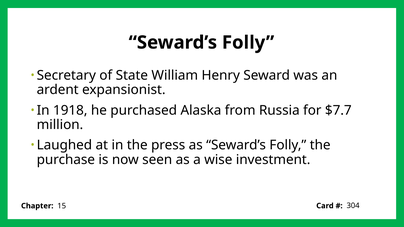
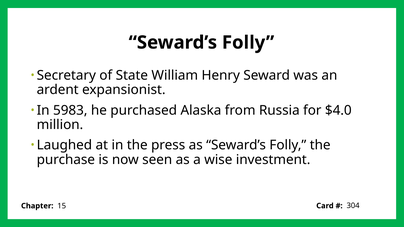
1918: 1918 -> 5983
$7.7: $7.7 -> $4.0
